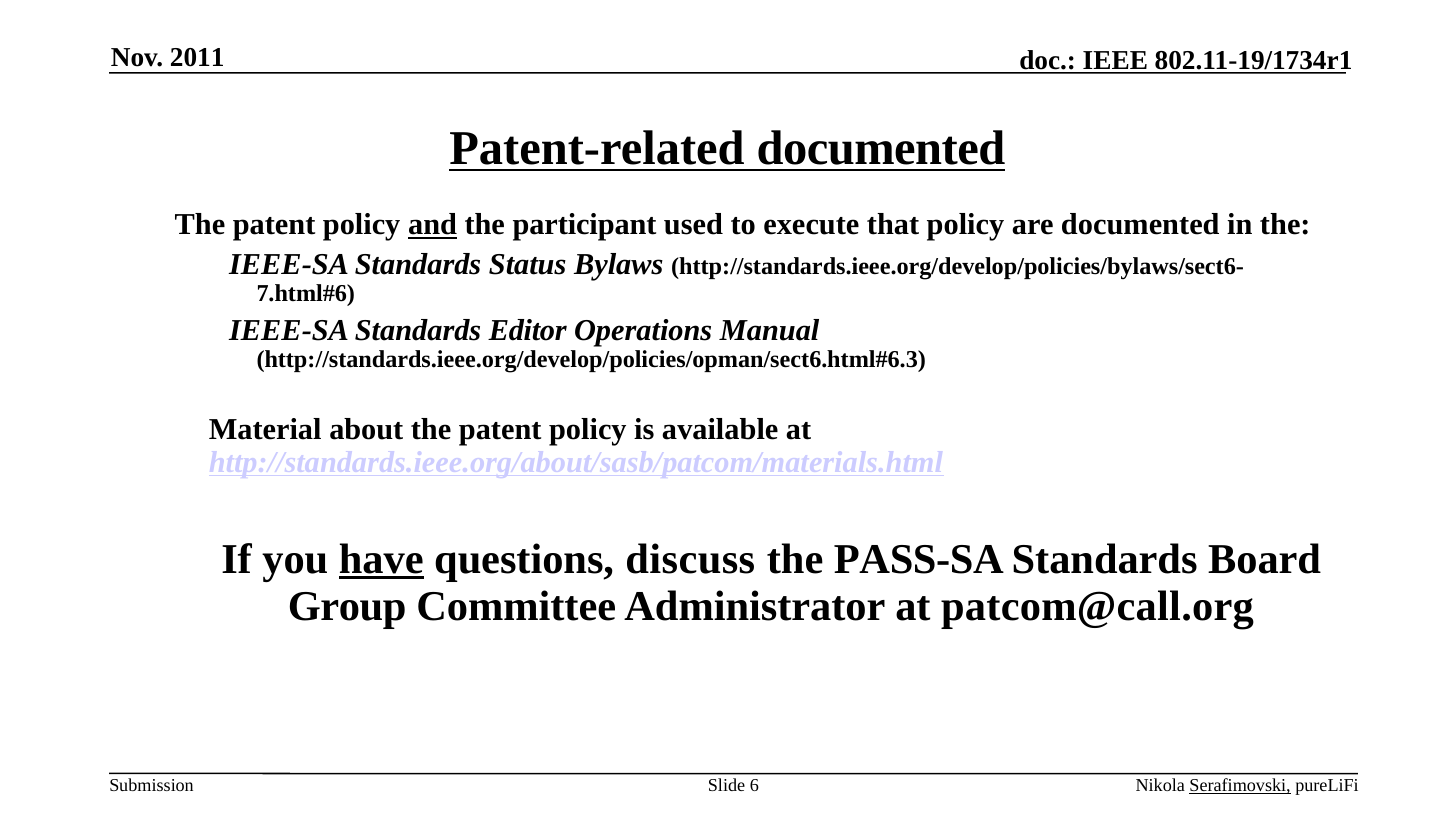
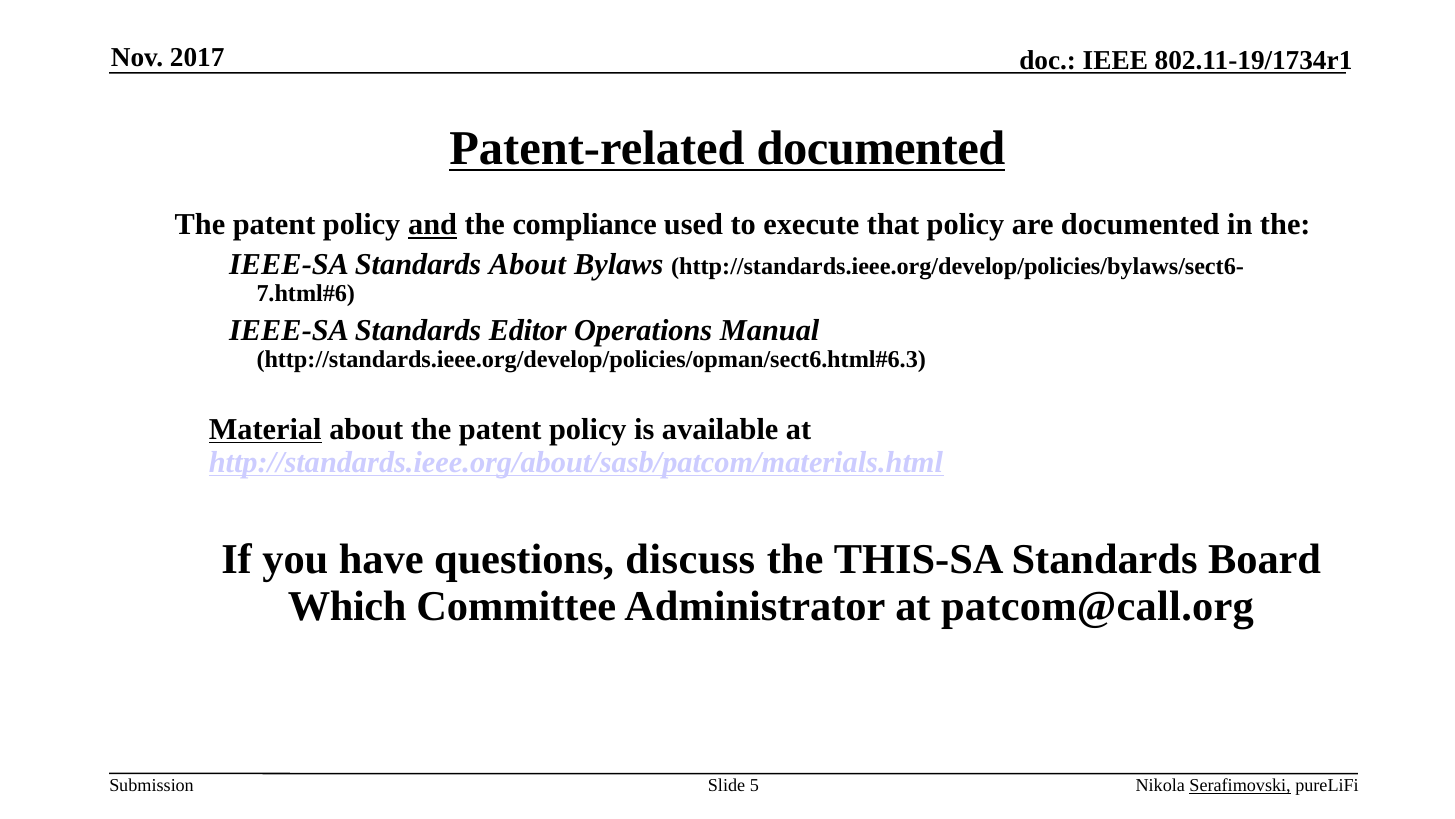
2011: 2011 -> 2017
participant: participant -> compliance
Standards Status: Status -> About
Material underline: none -> present
have underline: present -> none
PASS-SA: PASS-SA -> THIS-SA
Group: Group -> Which
6: 6 -> 5
